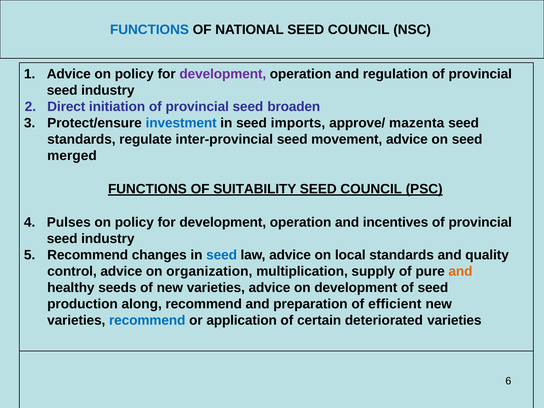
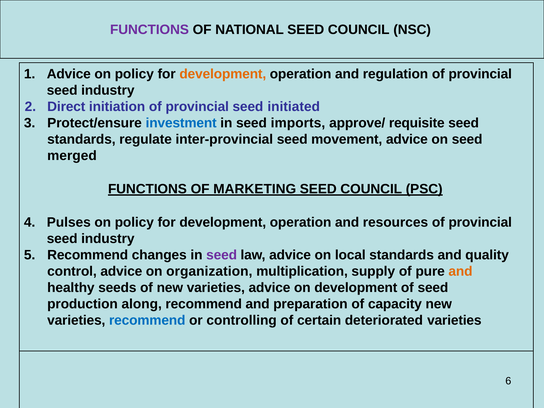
FUNCTIONS at (149, 30) colour: blue -> purple
development at (223, 74) colour: purple -> orange
broaden: broaden -> initiated
mazenta: mazenta -> requisite
SUITABILITY: SUITABILITY -> MARKETING
incentives: incentives -> resources
seed at (222, 255) colour: blue -> purple
efficient: efficient -> capacity
application: application -> controlling
